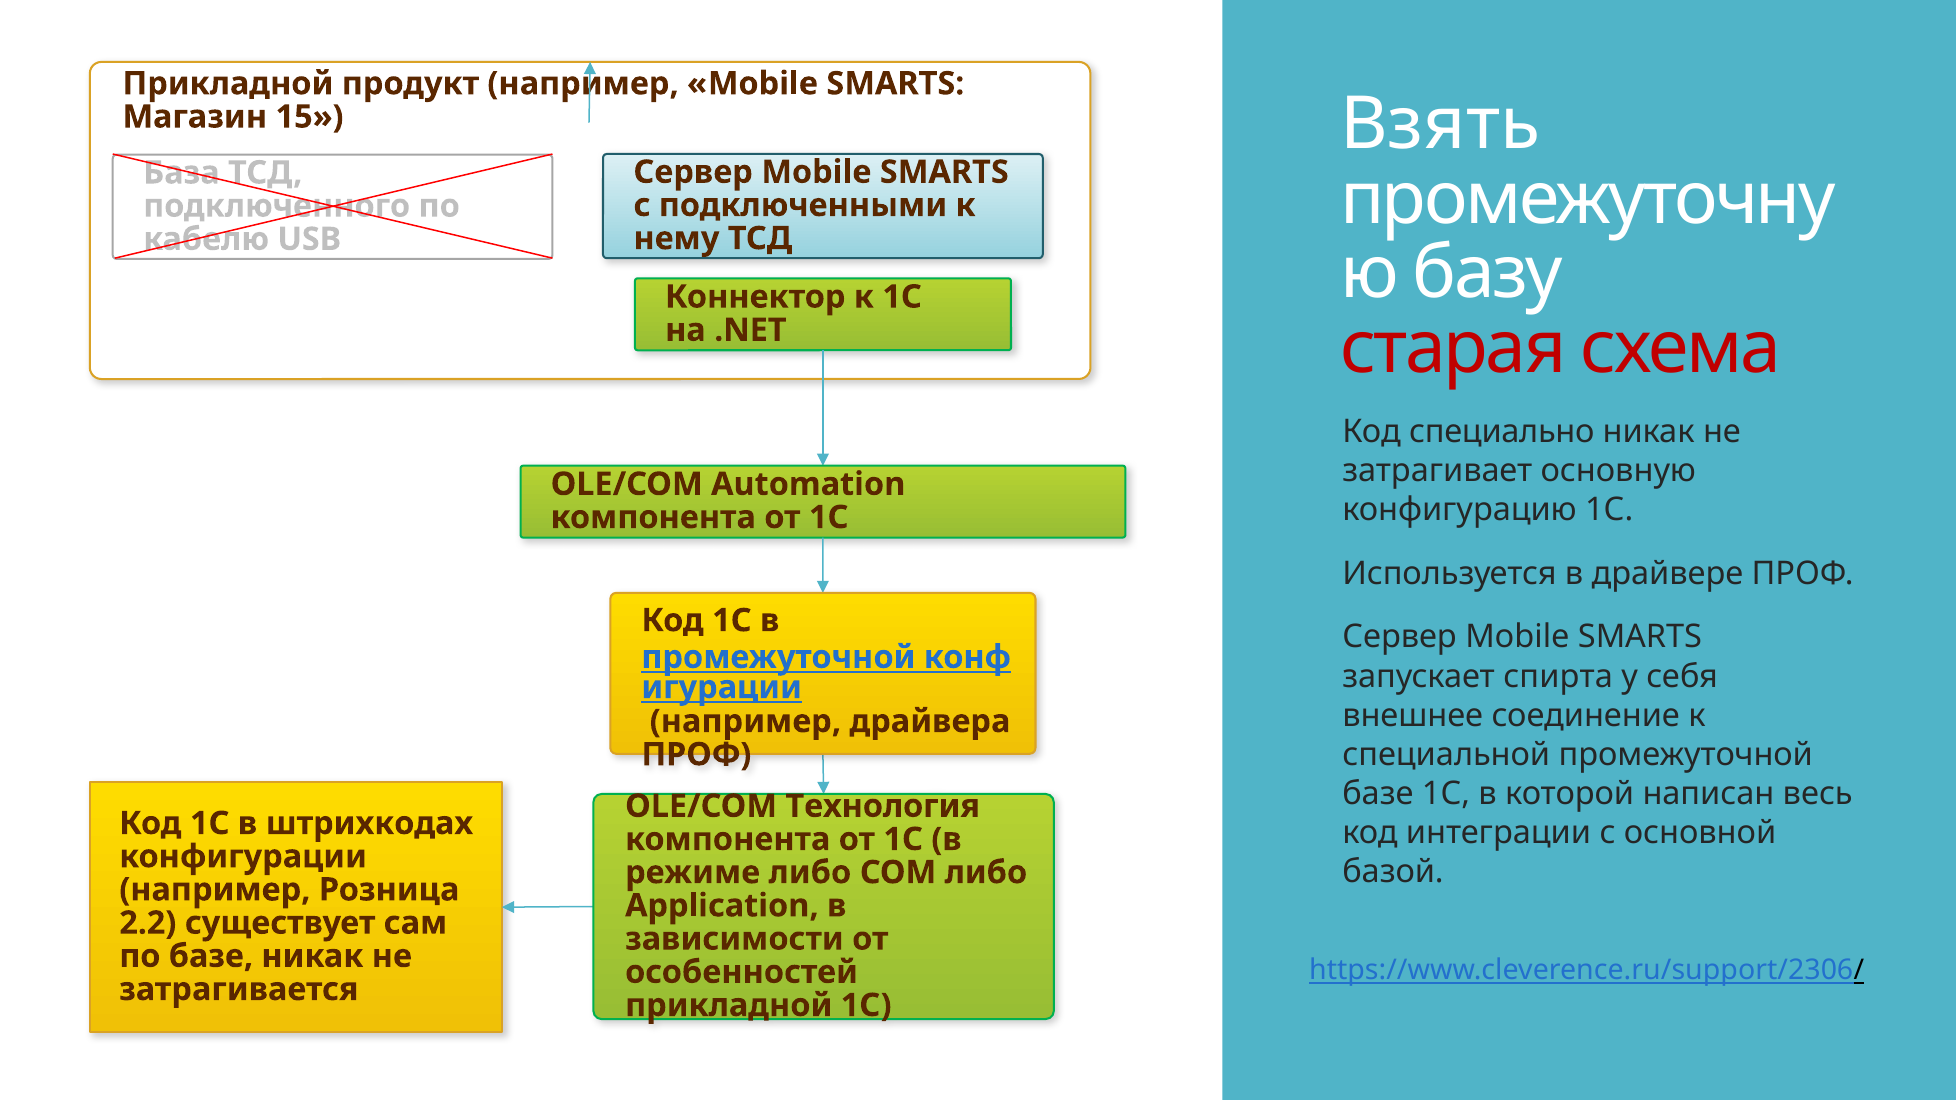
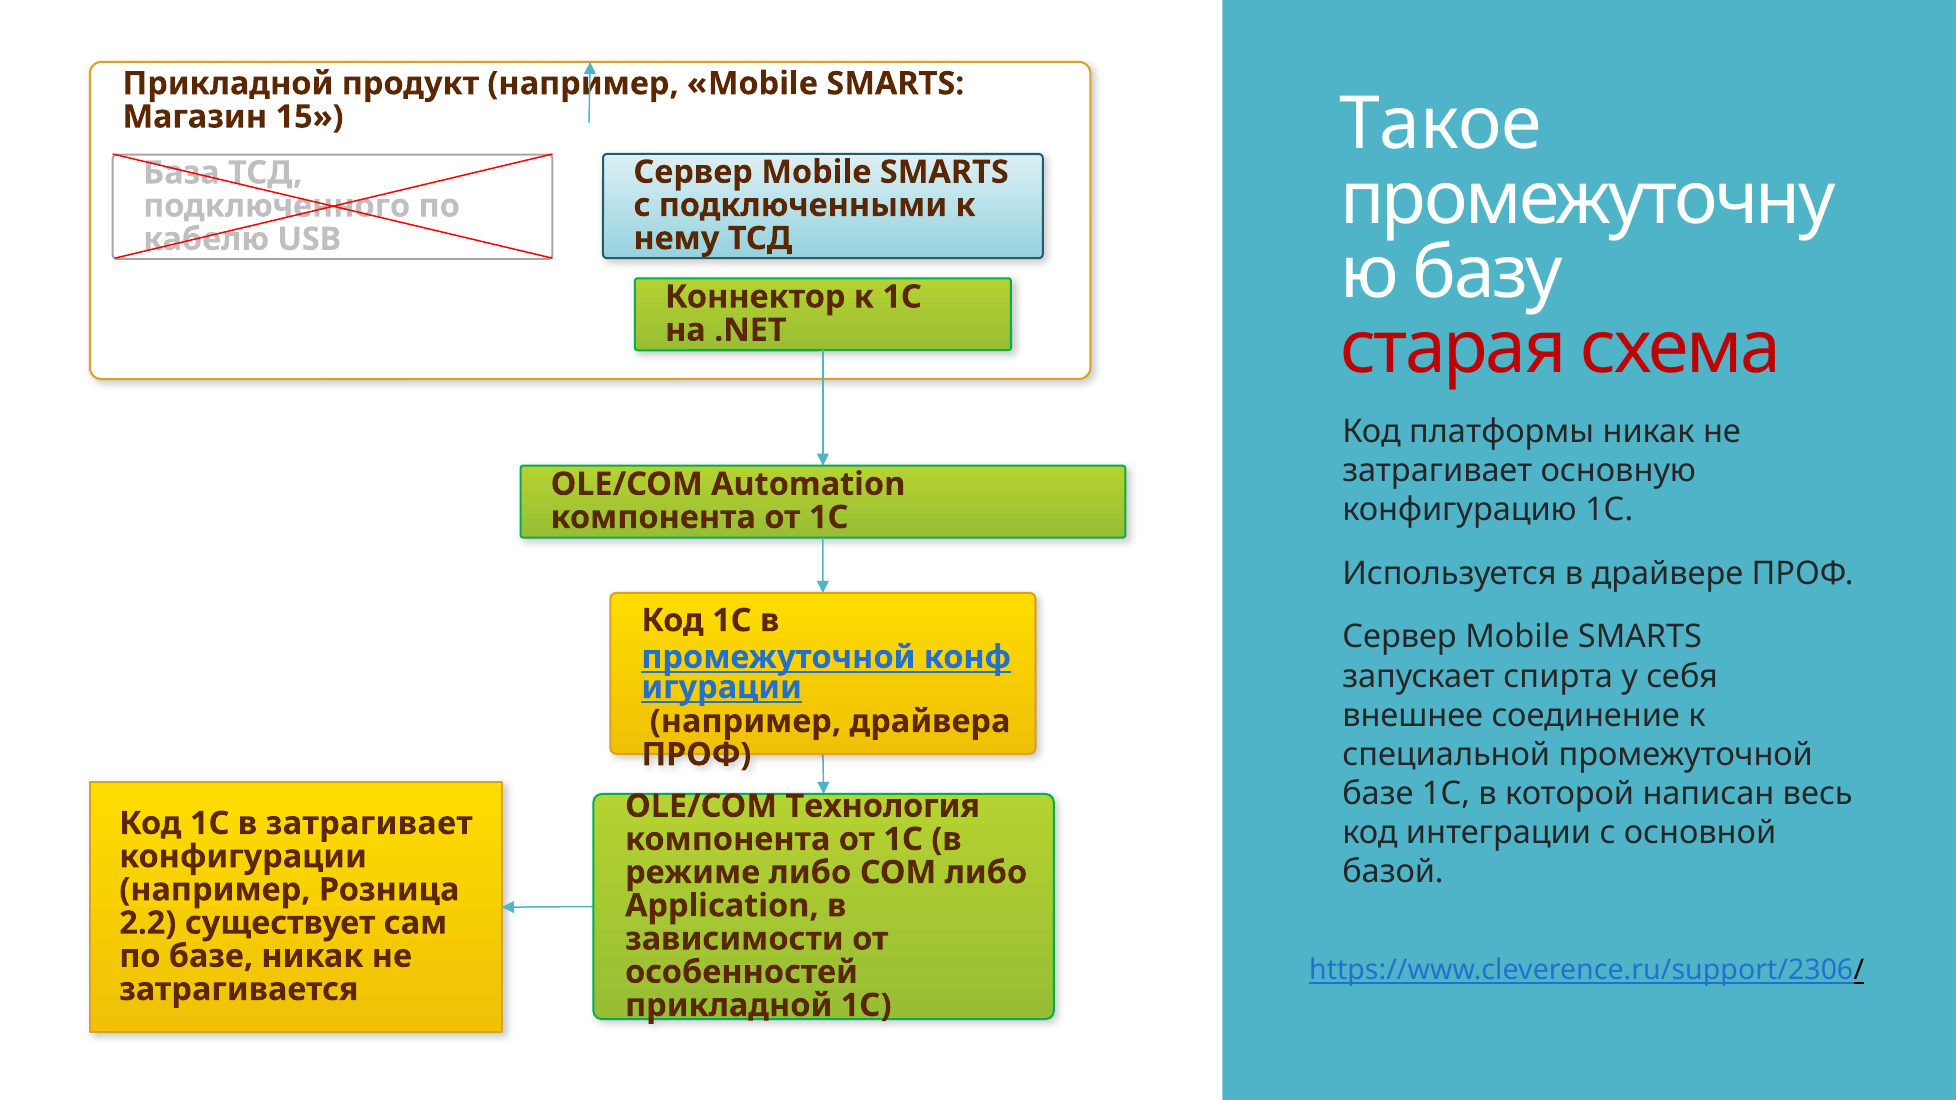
Взять: Взять -> Такое
специально: специально -> платформы
в штрихкодах: штрихкодах -> затрагивает
